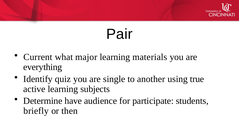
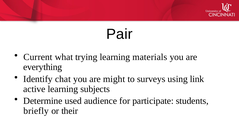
major: major -> trying
quiz: quiz -> chat
single: single -> might
another: another -> surveys
true: true -> link
have: have -> used
then: then -> their
